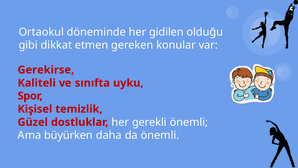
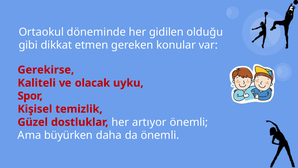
sınıfta: sınıfta -> olacak
gerekli: gerekli -> artıyor
